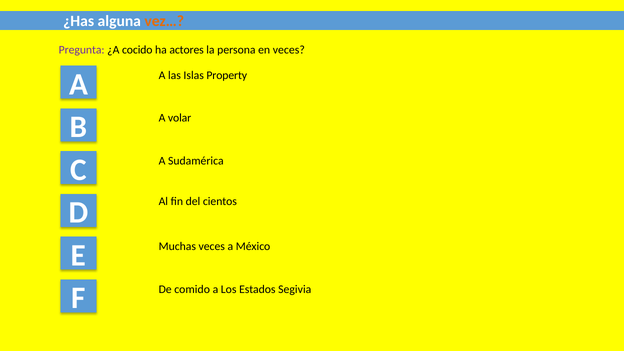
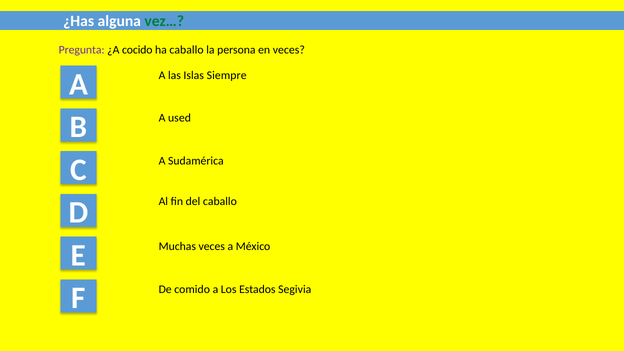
vez… colour: orange -> green
ha actores: actores -> caballo
Property: Property -> Siempre
volar: volar -> used
del cientos: cientos -> caballo
